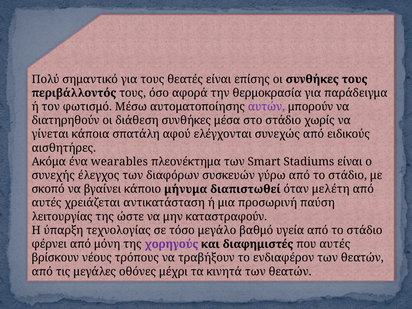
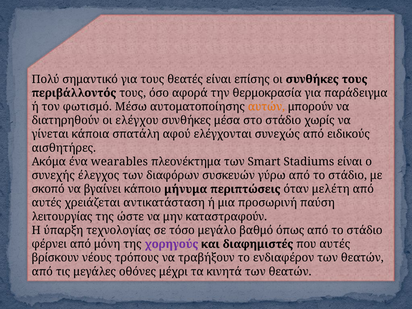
αυτών colour: purple -> orange
διάθεση: διάθεση -> ελέγχου
διαπιστωθεί: διαπιστωθεί -> περιπτώσεις
υγεία: υγεία -> όπως
